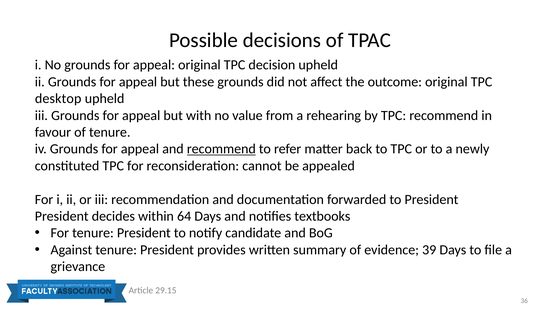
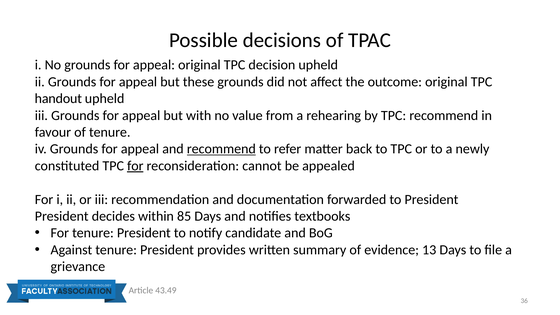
desktop: desktop -> handout
for at (135, 166) underline: none -> present
64: 64 -> 85
39: 39 -> 13
29.15: 29.15 -> 43.49
